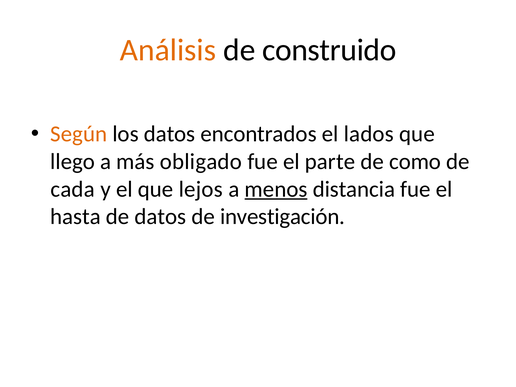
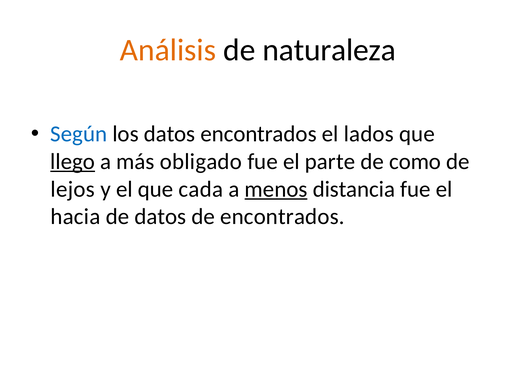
construido: construido -> naturaleza
Según colour: orange -> blue
llego underline: none -> present
cada: cada -> lejos
lejos: lejos -> cada
hasta: hasta -> hacia
de investigación: investigación -> encontrados
